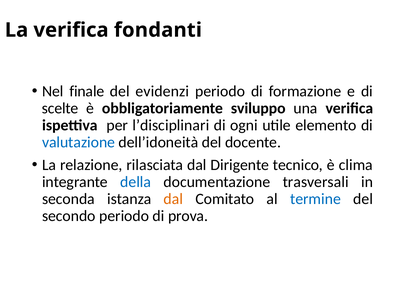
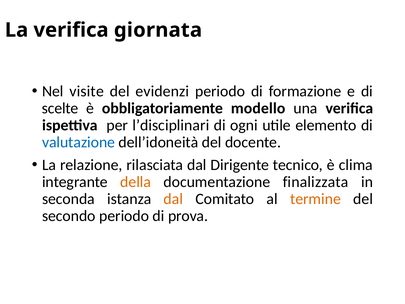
fondanti: fondanti -> giornata
finale: finale -> visite
sviluppo: sviluppo -> modello
della colour: blue -> orange
trasversali: trasversali -> finalizzata
termine colour: blue -> orange
